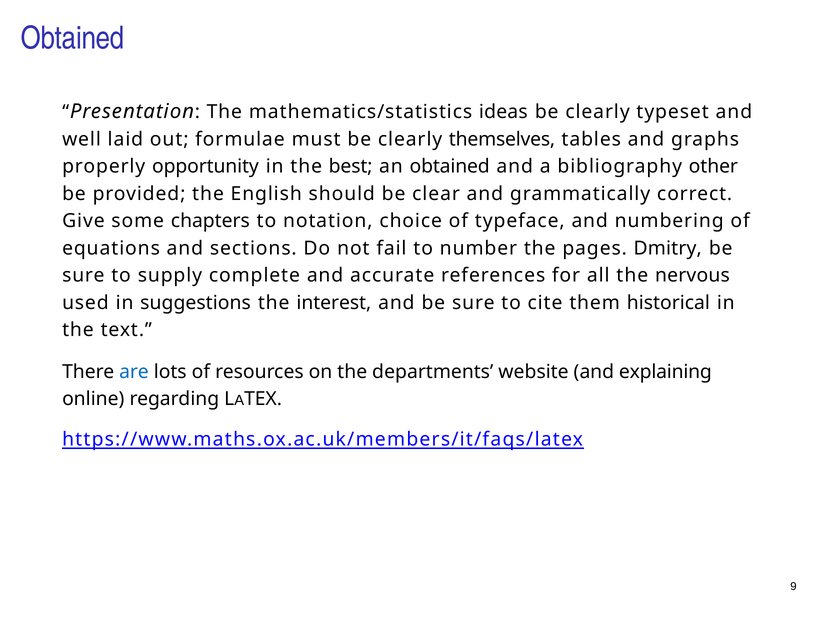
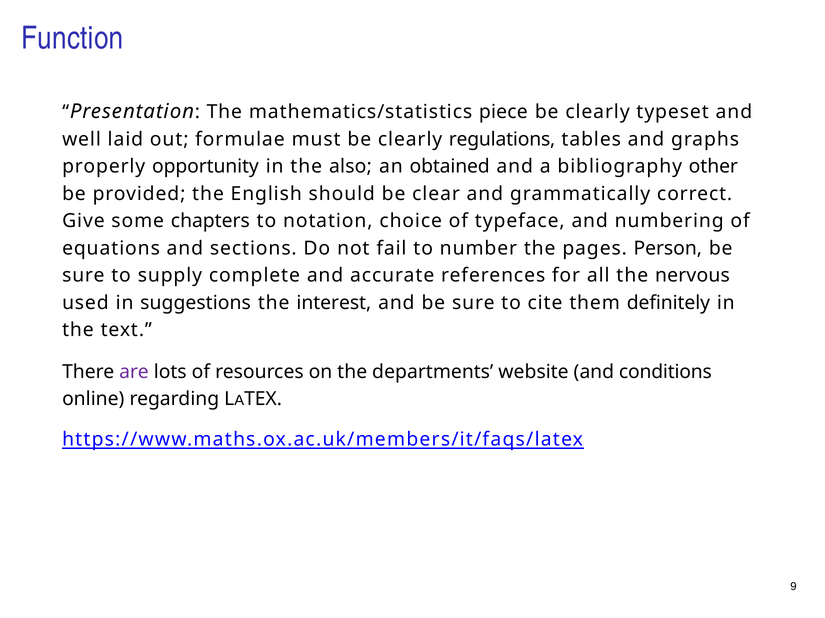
Obtained at (73, 38): Obtained -> Function
ideas: ideas -> piece
themselves: themselves -> regulations
best: best -> also
Dmitry: Dmitry -> Person
historical: historical -> definitely
are colour: blue -> purple
explaining: explaining -> conditions
